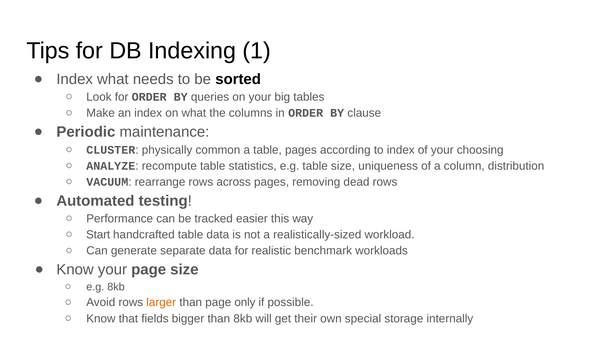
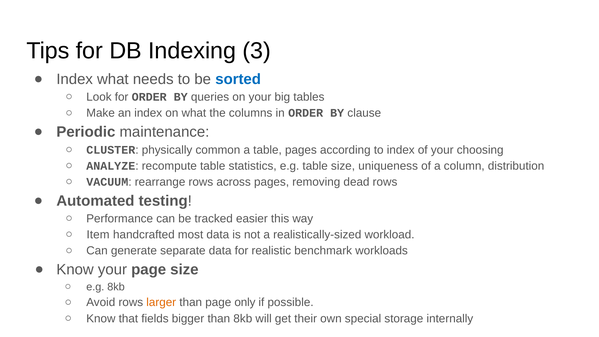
1: 1 -> 3
sorted colour: black -> blue
Start: Start -> Item
handcrafted table: table -> most
